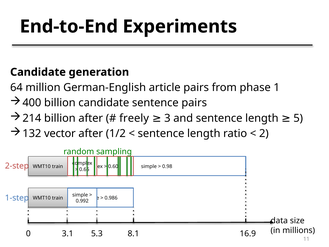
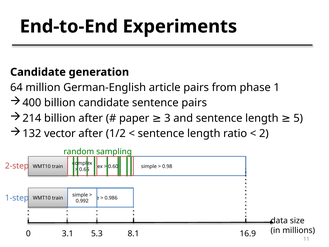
freely: freely -> paper
